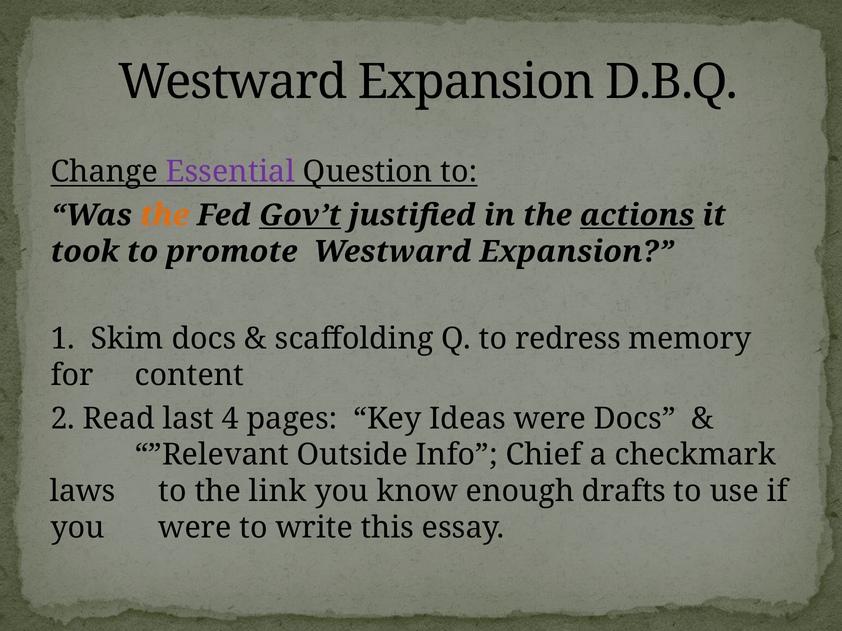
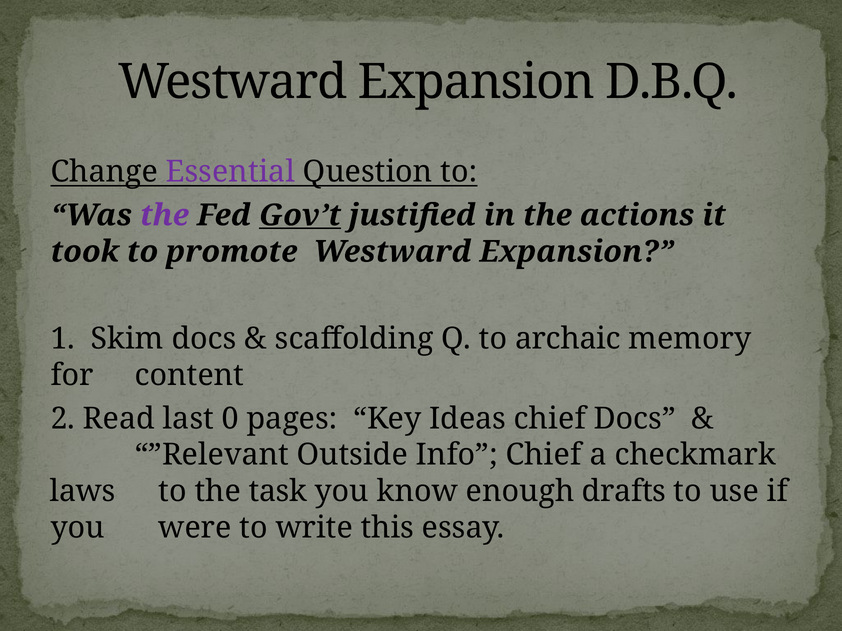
the at (164, 215) colour: orange -> purple
actions underline: present -> none
redress: redress -> archaic
4: 4 -> 0
Ideas were: were -> chief
link: link -> task
